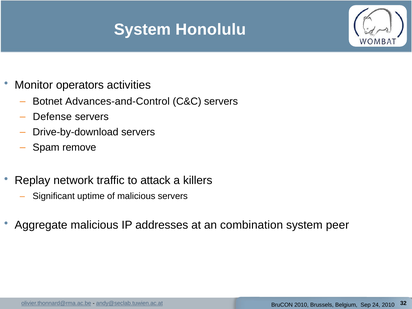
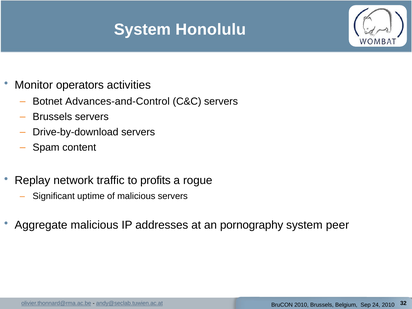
Defense at (52, 117): Defense -> Brussels
remove: remove -> content
attack: attack -> profits
killers: killers -> rogue
combination: combination -> pornography
